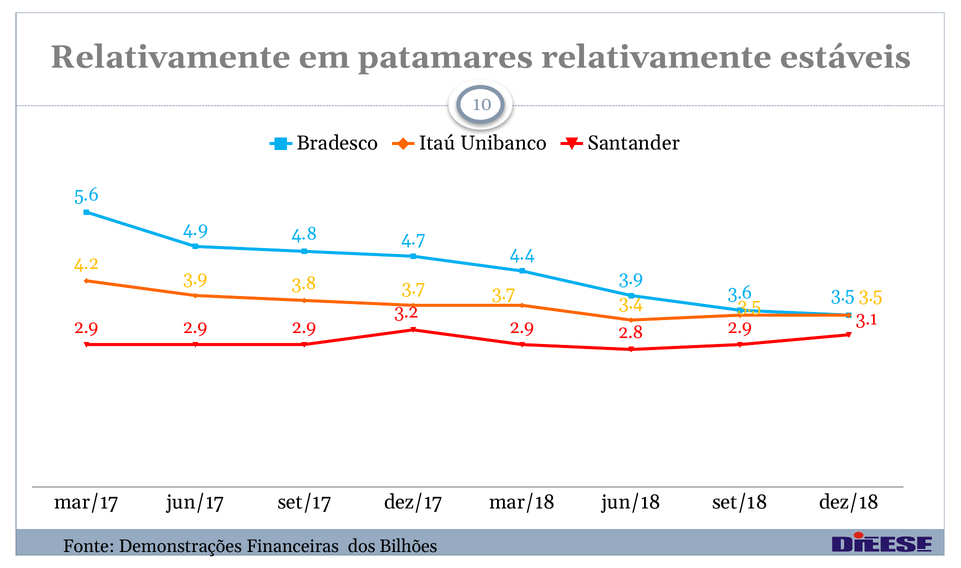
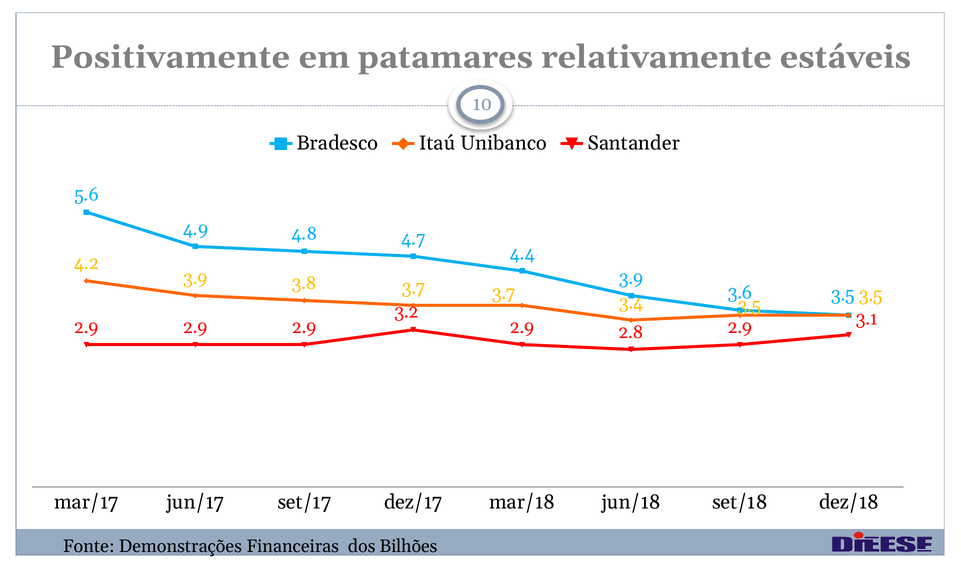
Relativamente at (170, 57): Relativamente -> Positivamente
